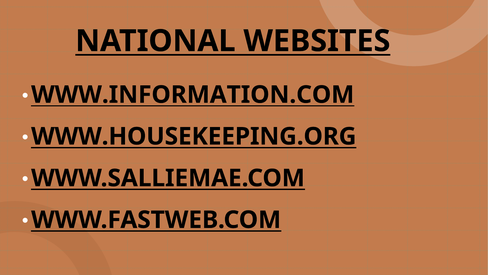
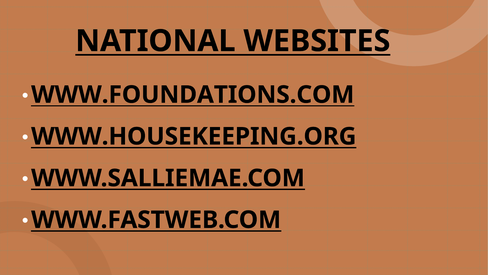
WWW.INFORMATION.COM: WWW.INFORMATION.COM -> WWW.FOUNDATIONS.COM
